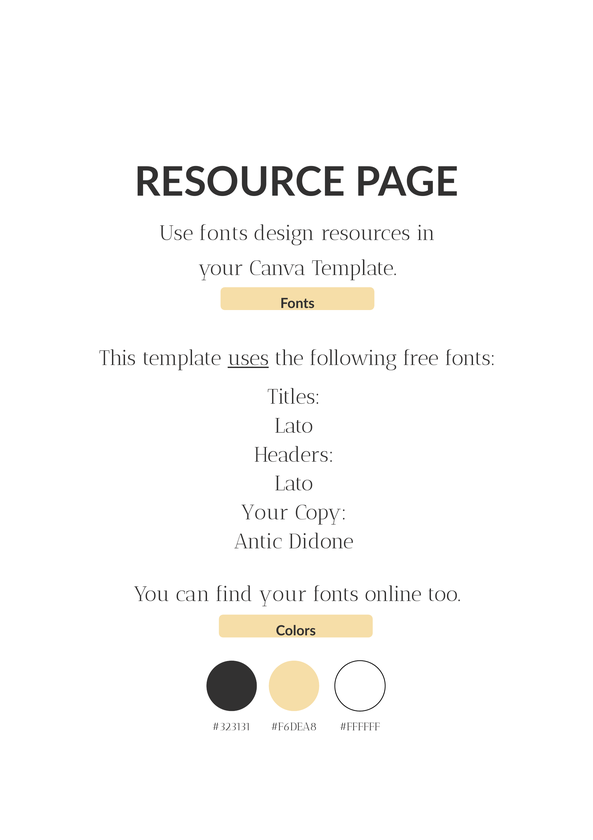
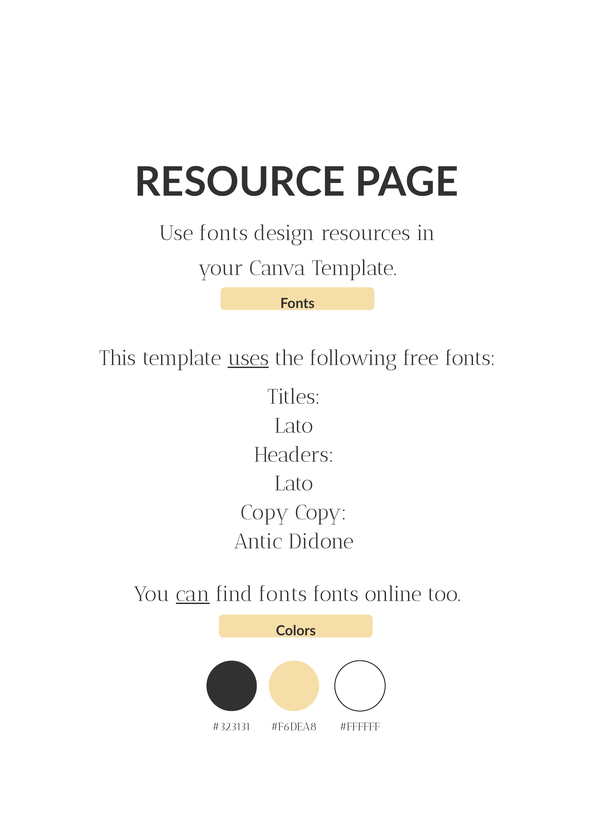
Your at (265, 512): Your -> Copy
can underline: none -> present
find your: your -> fonts
